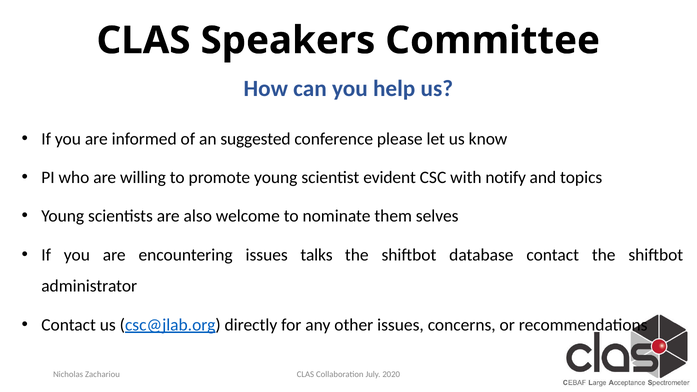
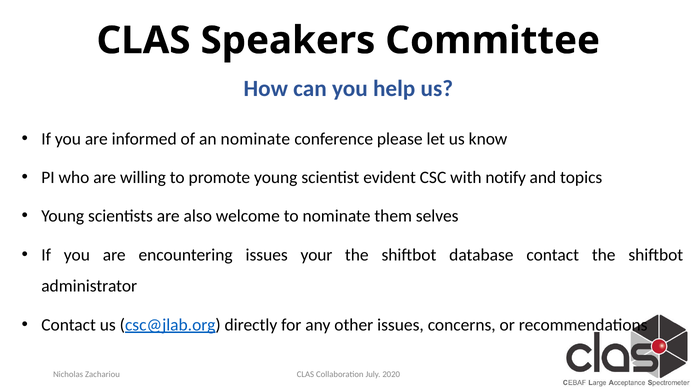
an suggested: suggested -> nominate
talks: talks -> your
